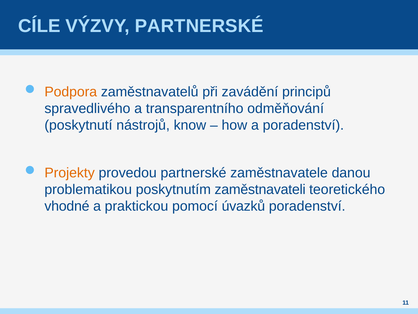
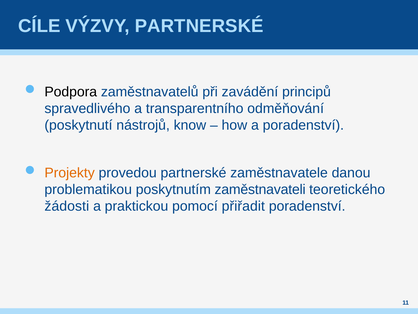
Podpora colour: orange -> black
vhodné: vhodné -> žádosti
úvazků: úvazků -> přiřadit
